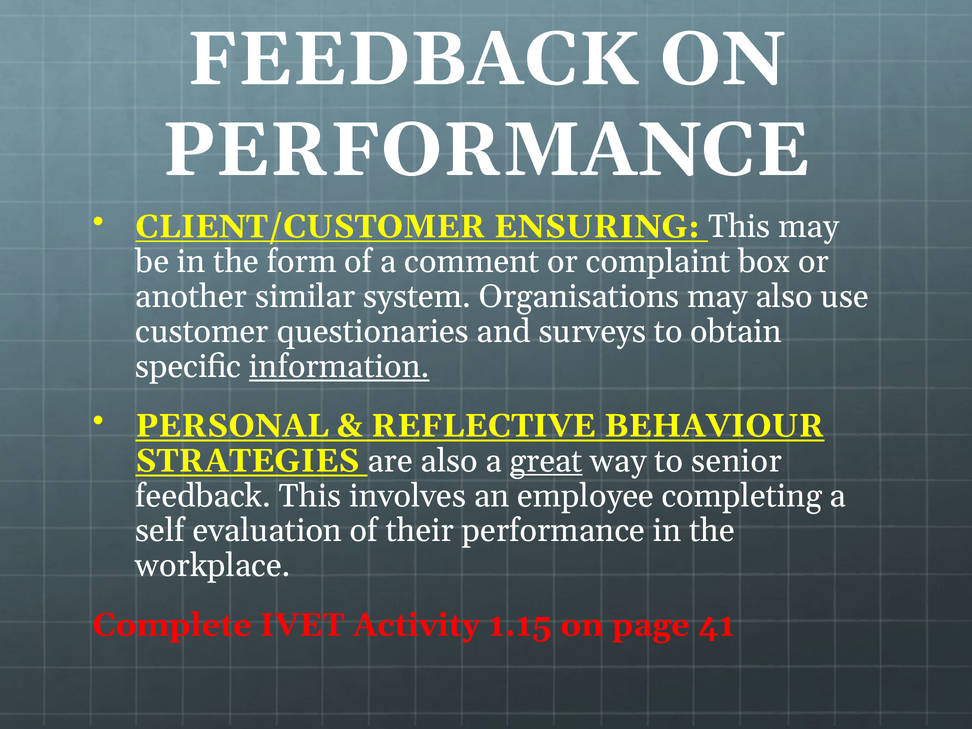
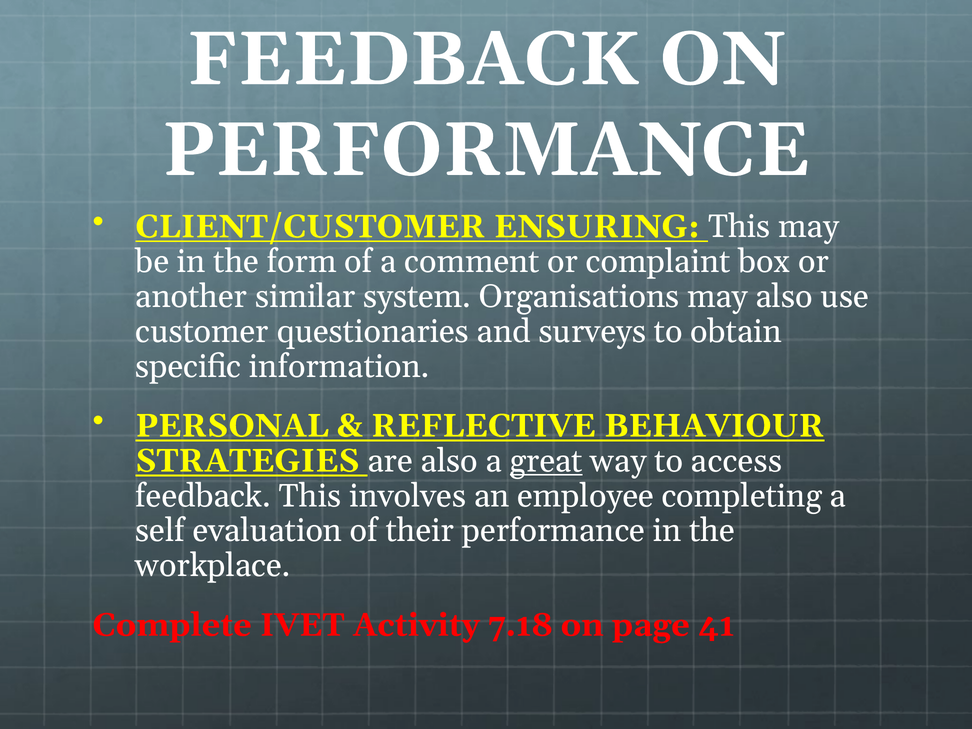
information underline: present -> none
senior: senior -> access
1.15: 1.15 -> 7.18
